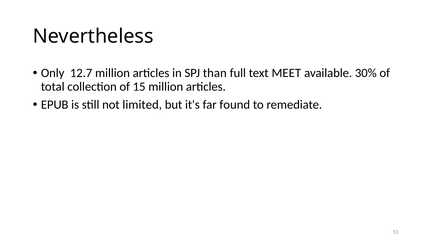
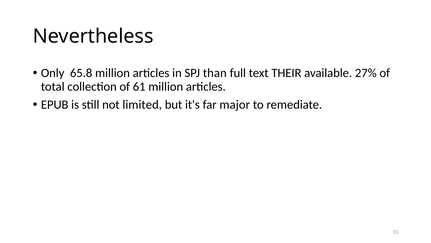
12.7: 12.7 -> 65.8
MEET: MEET -> THEIR
30%: 30% -> 27%
15: 15 -> 61
found: found -> major
